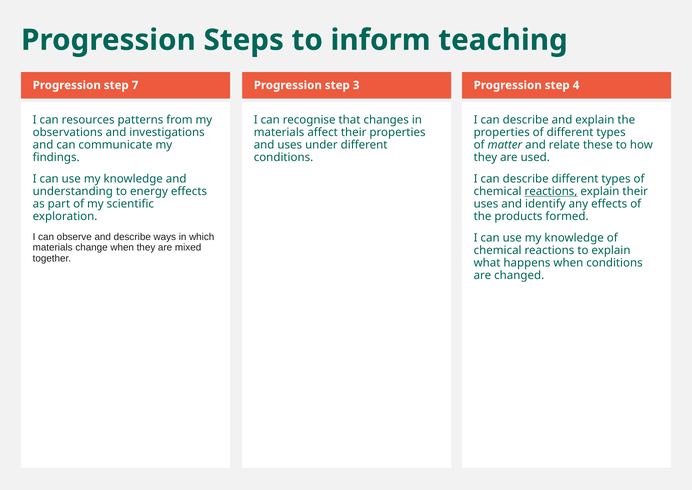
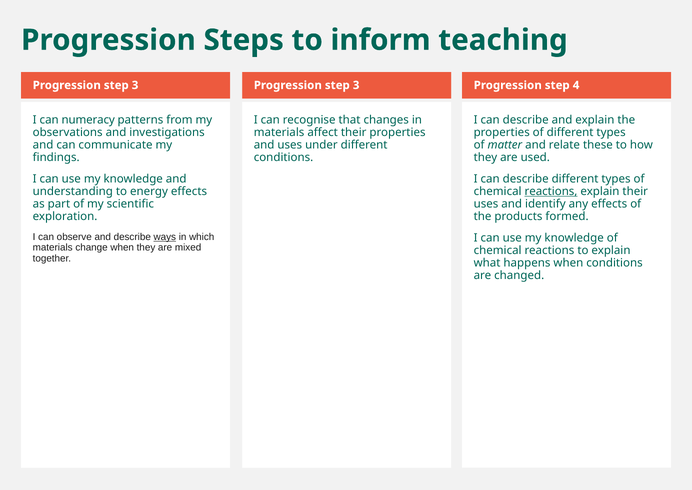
7 at (135, 85): 7 -> 3
resources: resources -> numeracy
ways underline: none -> present
